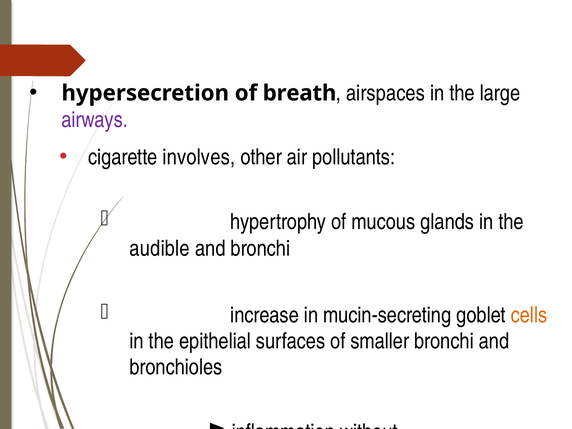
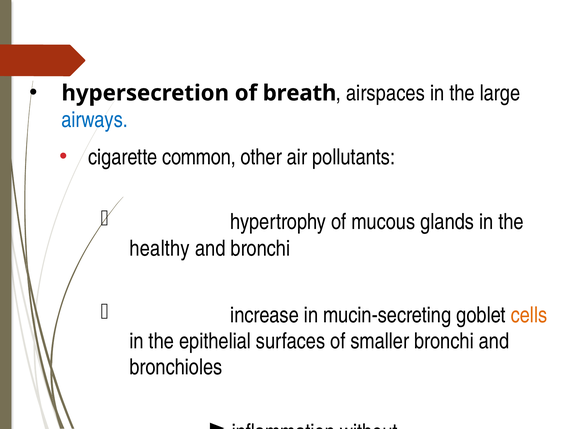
airways colour: purple -> blue
involves: involves -> common
audible: audible -> healthy
